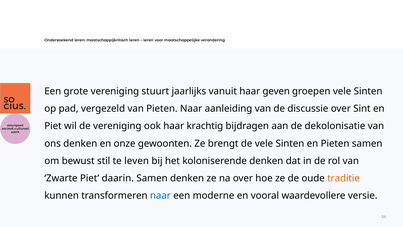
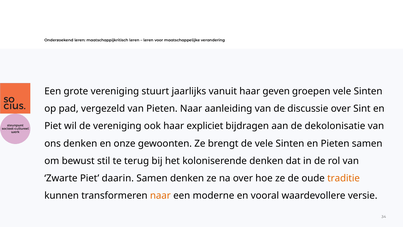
krachtig: krachtig -> expliciet
leven: leven -> terug
naar at (160, 195) colour: blue -> orange
